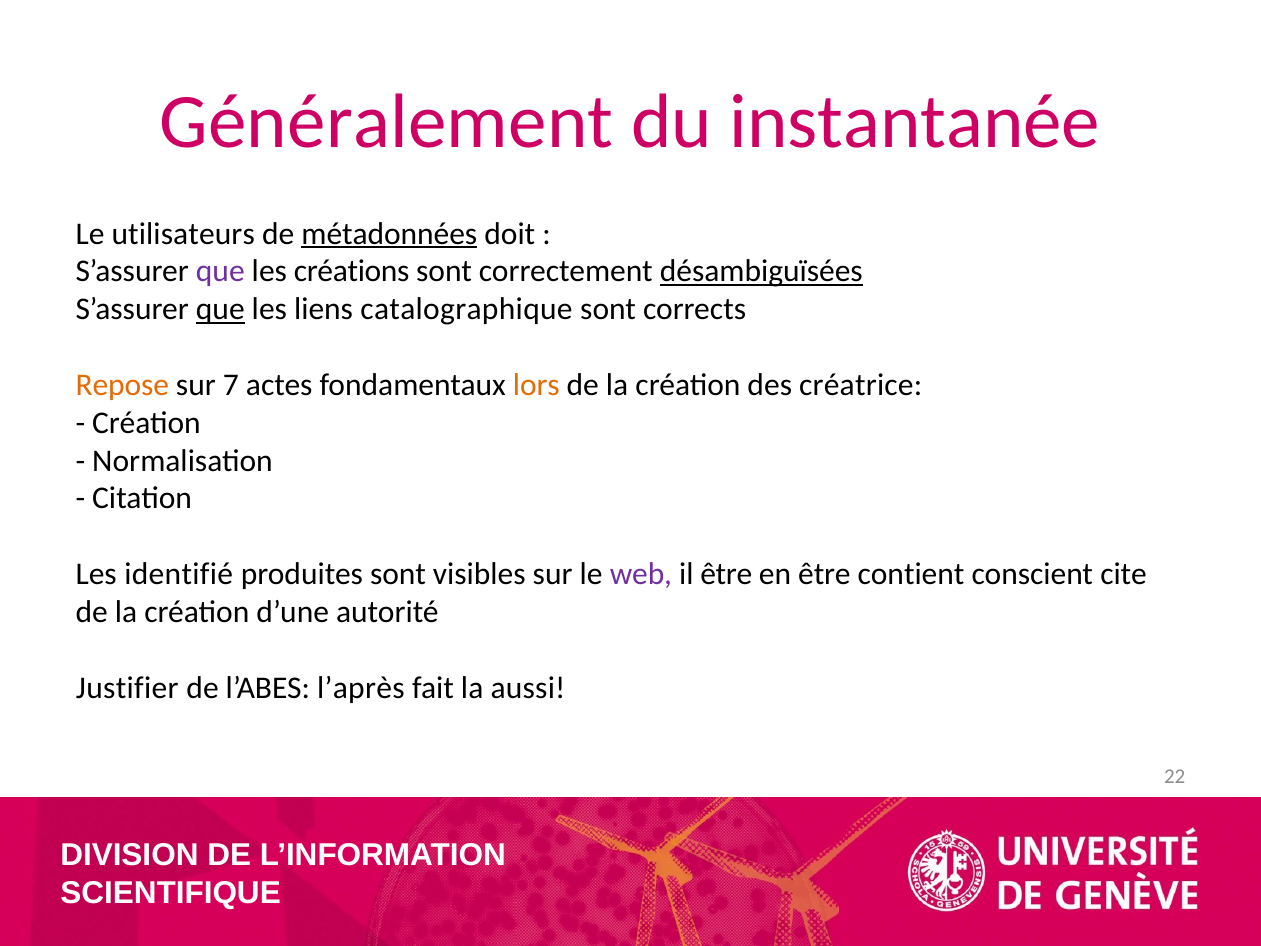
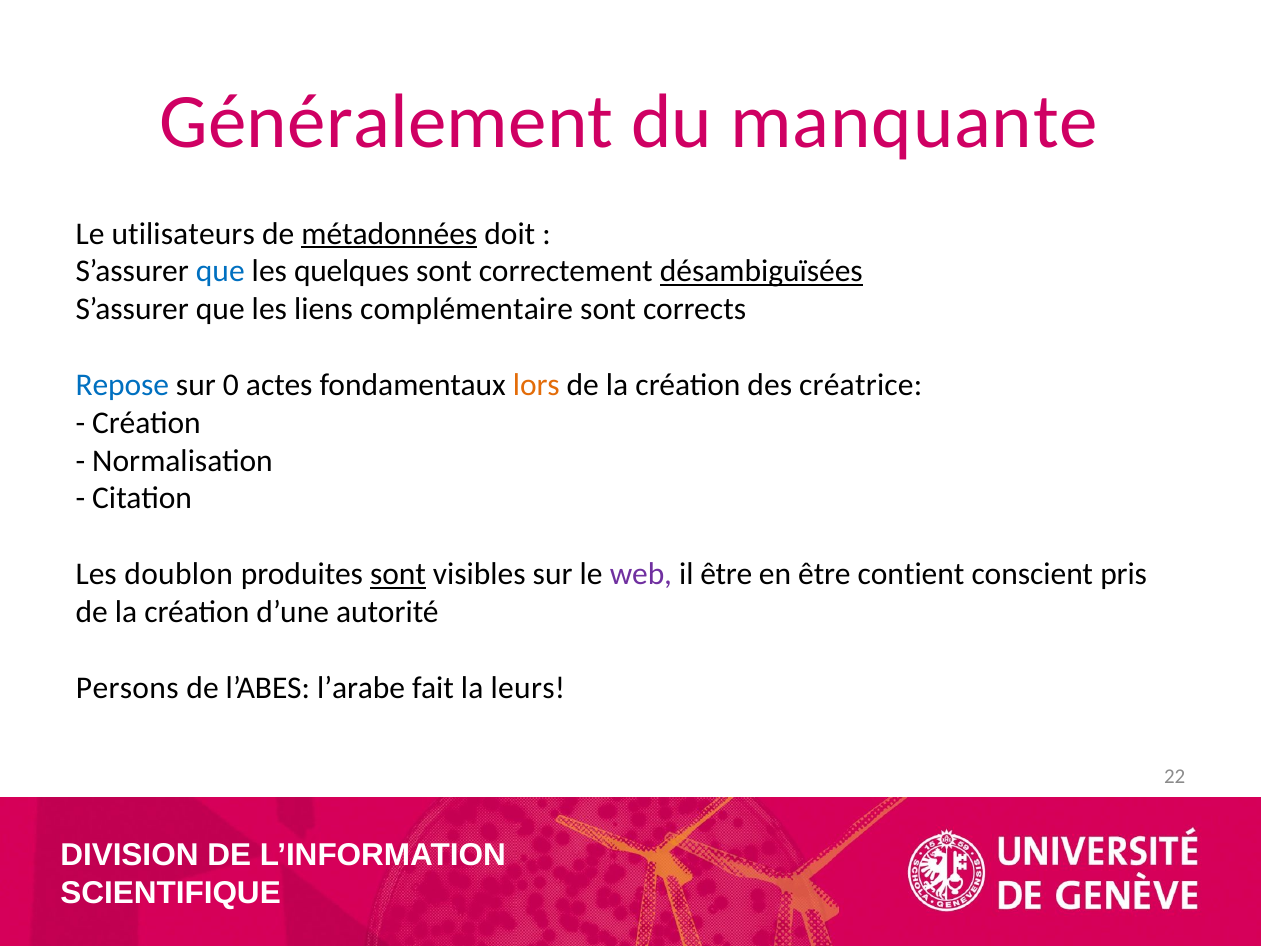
instantanée: instantanée -> manquante
que at (220, 271) colour: purple -> blue
créations: créations -> quelques
que at (220, 309) underline: present -> none
catalographique: catalographique -> complémentaire
Repose colour: orange -> blue
7: 7 -> 0
identifié: identifié -> doublon
sont at (398, 574) underline: none -> present
cite: cite -> pris
Justifier: Justifier -> Persons
l’après: l’après -> l’arabe
aussi: aussi -> leurs
